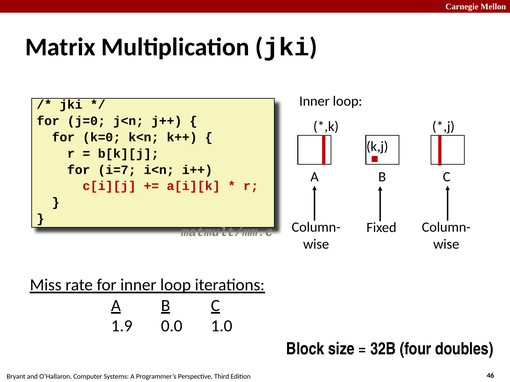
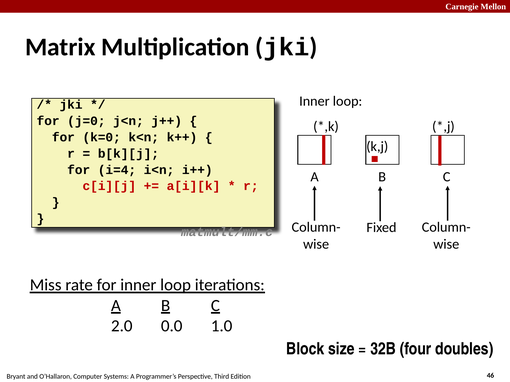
i=7: i=7 -> i=4
1.9: 1.9 -> 2.0
